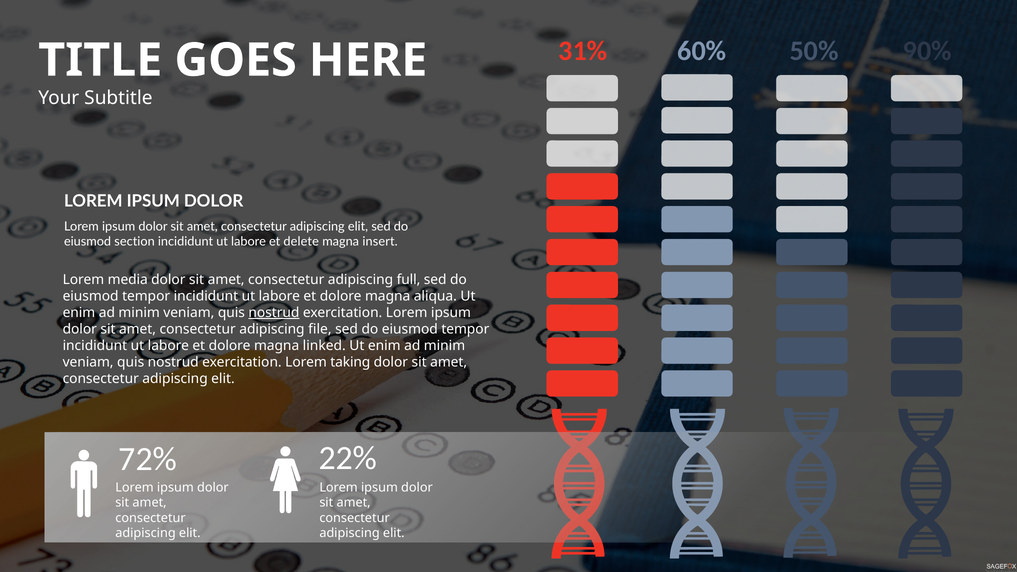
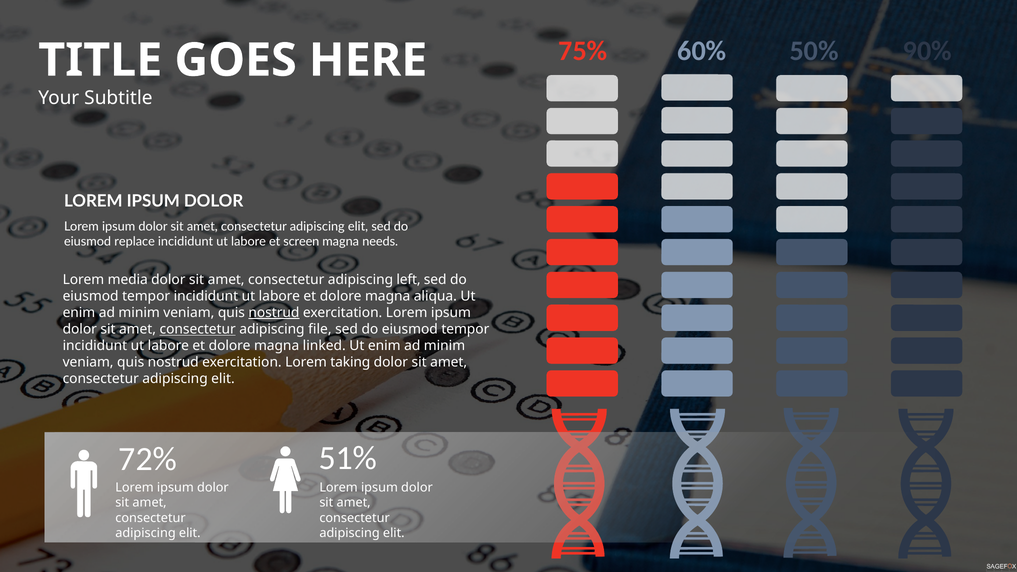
31%: 31% -> 75%
section: section -> replace
delete: delete -> screen
insert: insert -> needs
full: full -> left
consectetur at (198, 329) underline: none -> present
22%: 22% -> 51%
